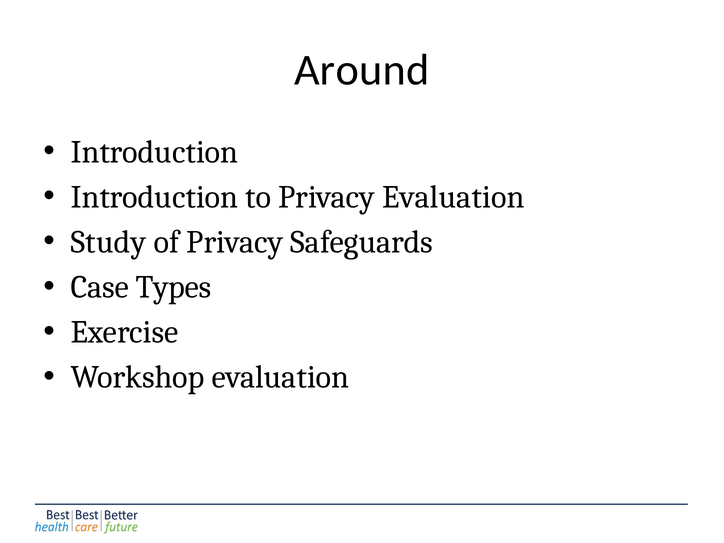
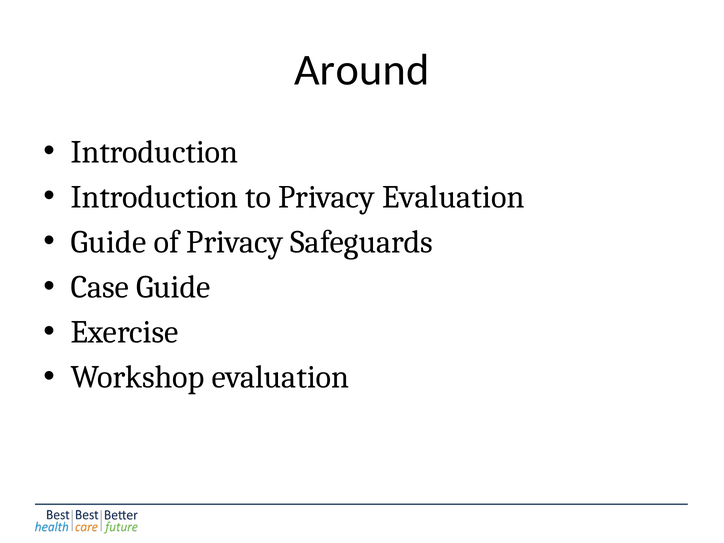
Study at (109, 242): Study -> Guide
Case Types: Types -> Guide
